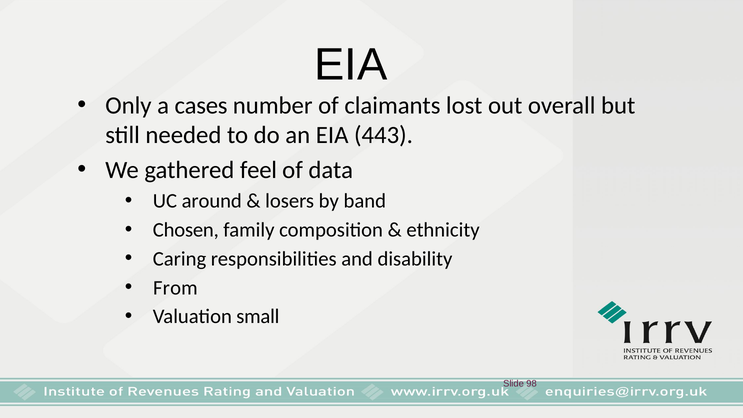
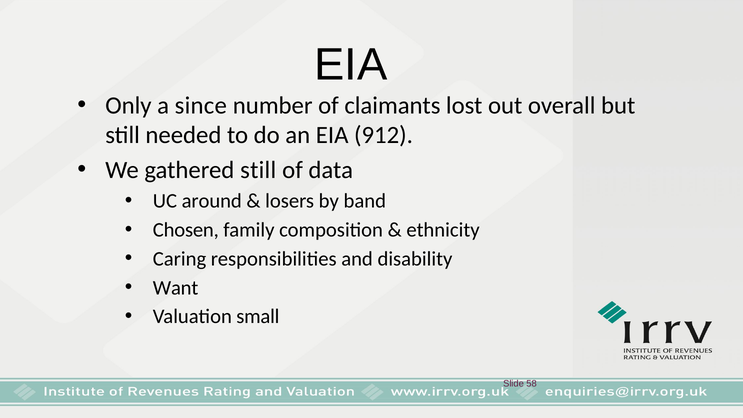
cases: cases -> since
443: 443 -> 912
gathered feel: feel -> still
From: From -> Want
98: 98 -> 58
